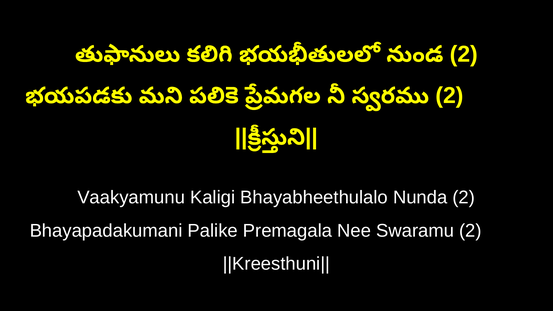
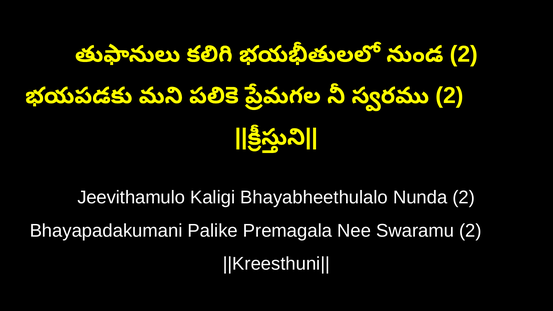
Vaakyamunu: Vaakyamunu -> Jeevithamulo
